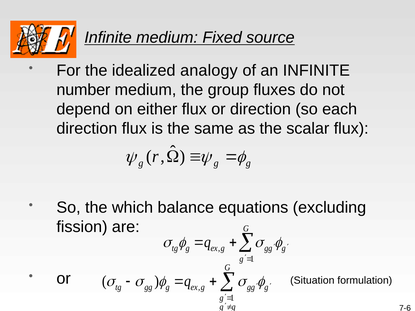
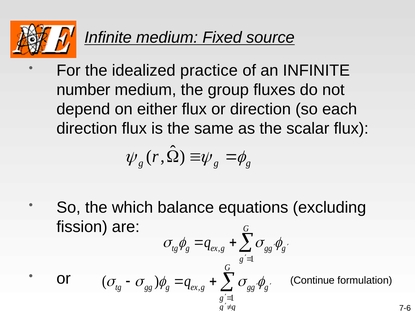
analogy: analogy -> practice
Situation: Situation -> Continue
